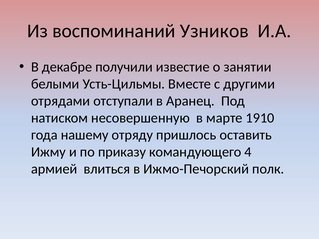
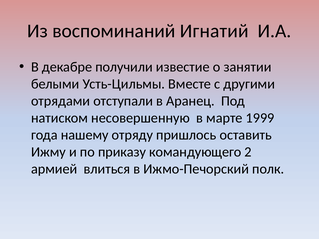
Узников: Узников -> Игнатий
1910: 1910 -> 1999
4: 4 -> 2
